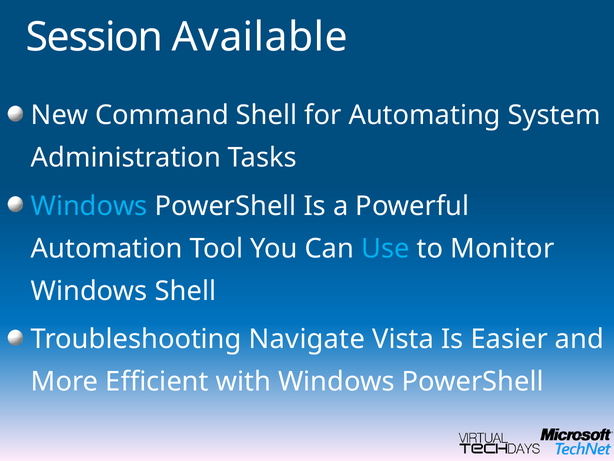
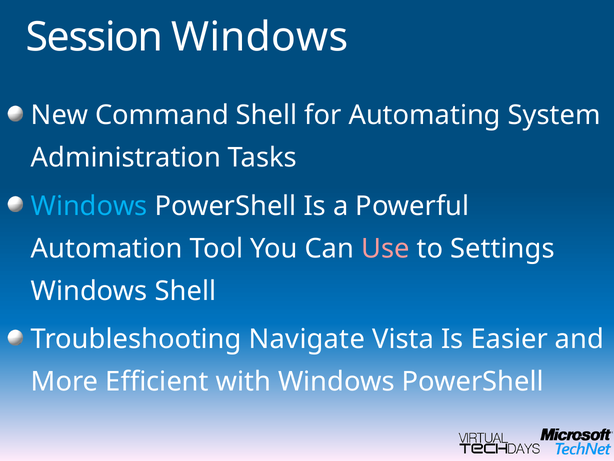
Session Available: Available -> Windows
Use colour: light blue -> pink
Monitor: Monitor -> Settings
